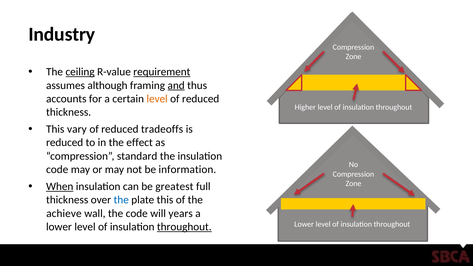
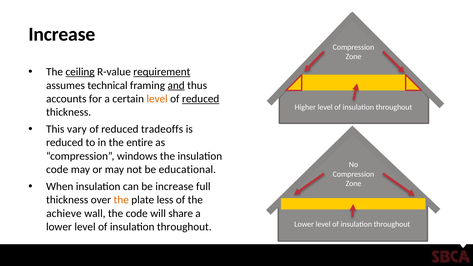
Industry at (62, 34): Industry -> Increase
although: although -> technical
reduced at (201, 99) underline: none -> present
effect: effect -> entire
standard: standard -> windows
information: information -> educational
When underline: present -> none
be greatest: greatest -> increase
the at (121, 200) colour: blue -> orange
plate this: this -> less
years: years -> share
throughout at (184, 227) underline: present -> none
